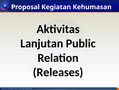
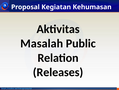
Lanjutan: Lanjutan -> Masalah
